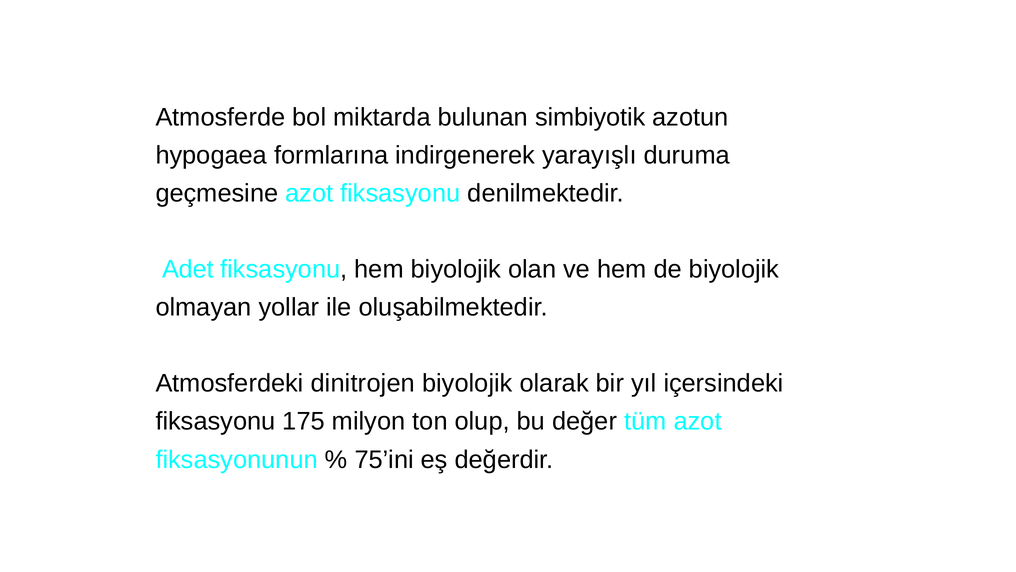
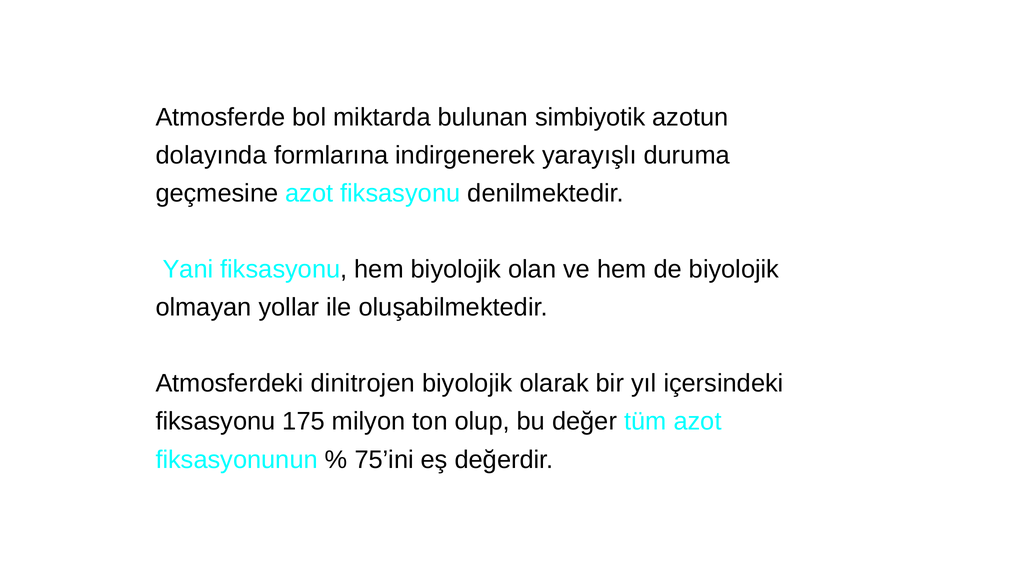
hypogaea: hypogaea -> dolayında
Adet: Adet -> Yani
